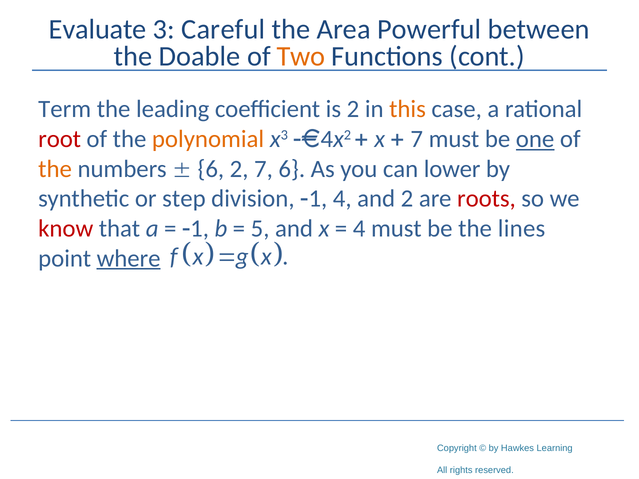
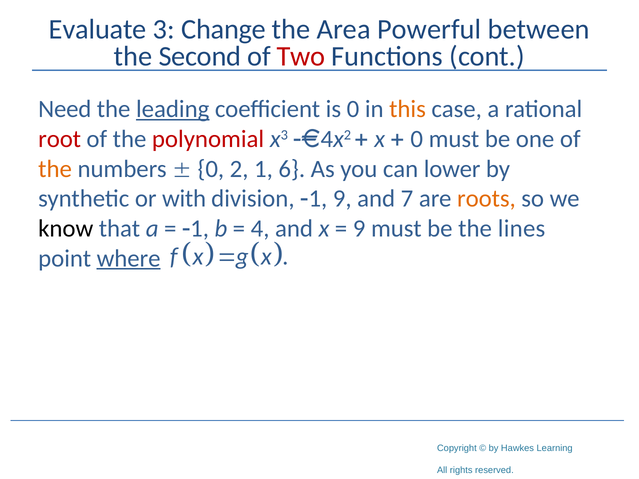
Careful: Careful -> Change
Doable: Doable -> Second
Two colour: orange -> red
Term: Term -> Need
leading underline: none -> present
is 2: 2 -> 0
polynomial colour: orange -> red
7 at (417, 139): 7 -> 0
one underline: present -> none
6 at (211, 169): 6 -> 0
2 7: 7 -> 1
step: step -> with
4 at (342, 199): 4 -> 9
and 2: 2 -> 7
roots colour: red -> orange
know colour: red -> black
5: 5 -> 4
4 at (359, 229): 4 -> 9
